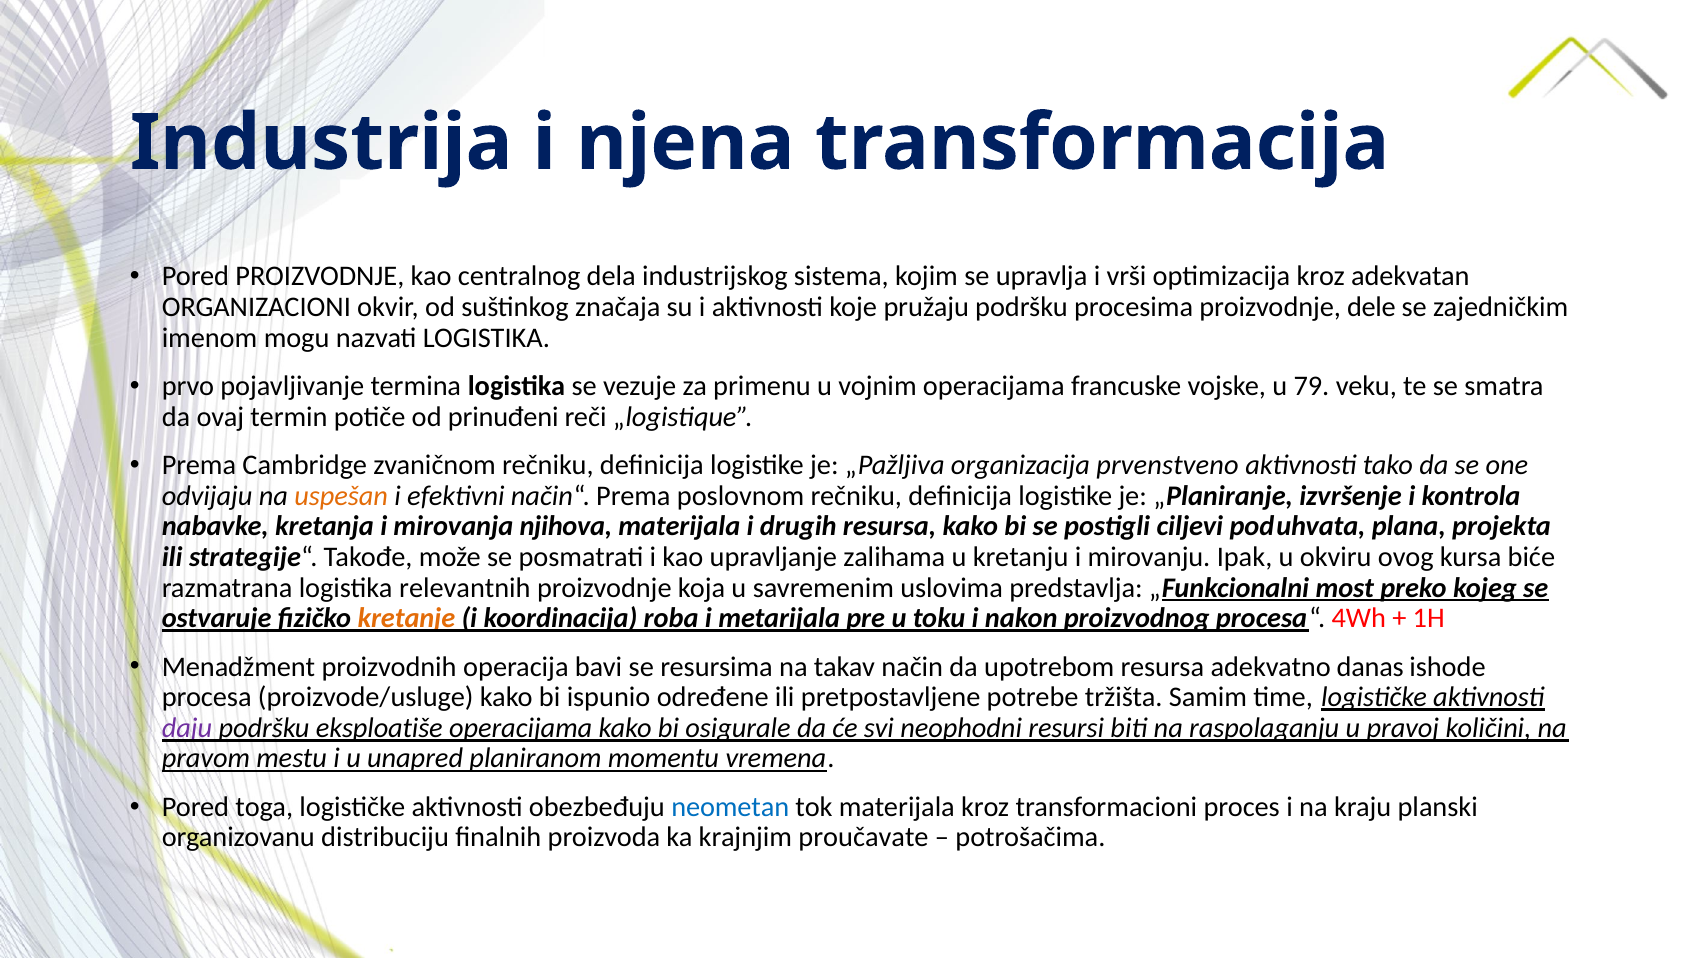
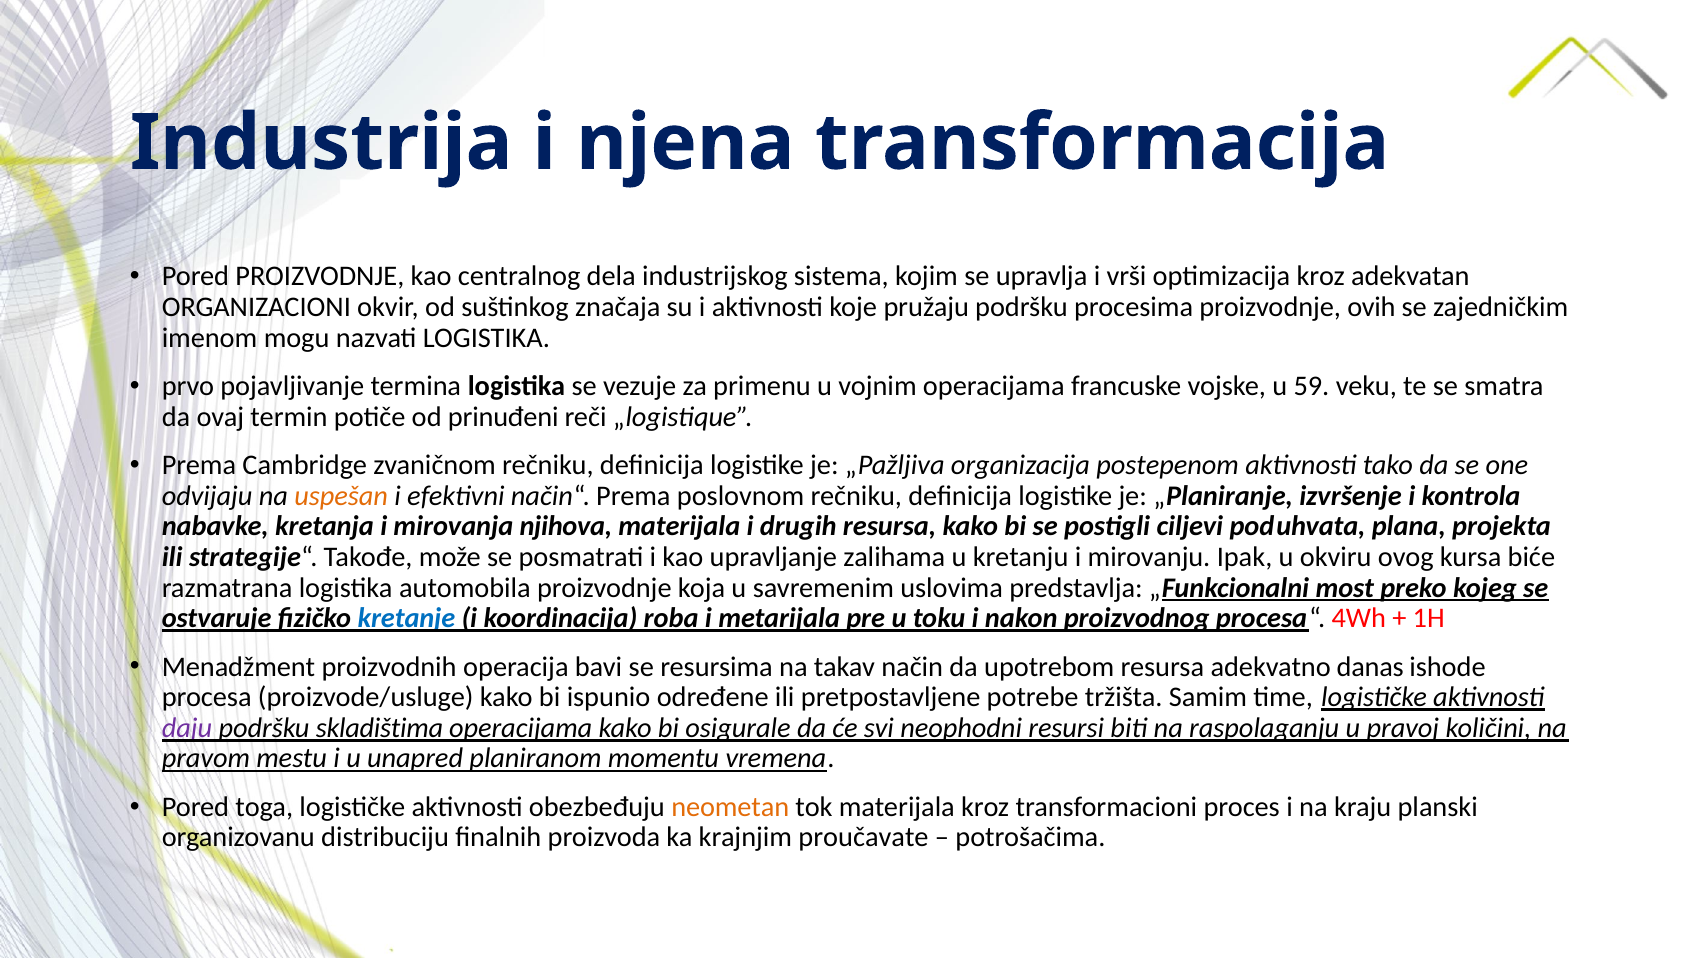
dele: dele -> ovih
79: 79 -> 59
prvenstveno: prvenstveno -> postepenom
relevantnih: relevantnih -> automobila
kretanje colour: orange -> blue
eksploatiše: eksploatiše -> skladištima
neometan colour: blue -> orange
